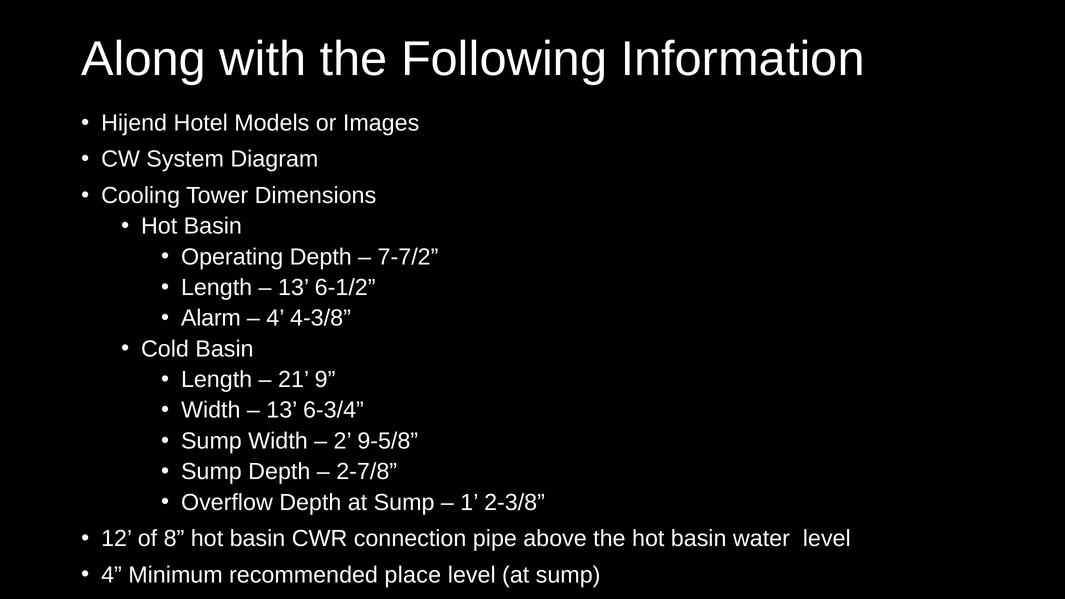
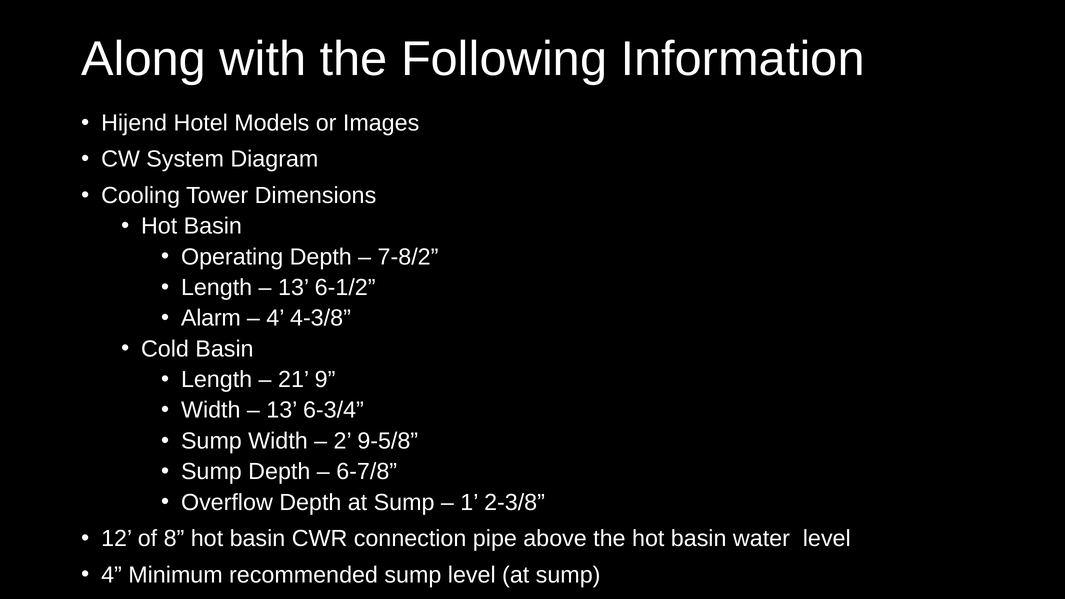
7-7/2: 7-7/2 -> 7-8/2
2-7/8: 2-7/8 -> 6-7/8
recommended place: place -> sump
